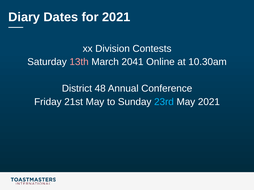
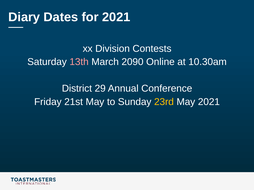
2041: 2041 -> 2090
48: 48 -> 29
23rd colour: light blue -> yellow
